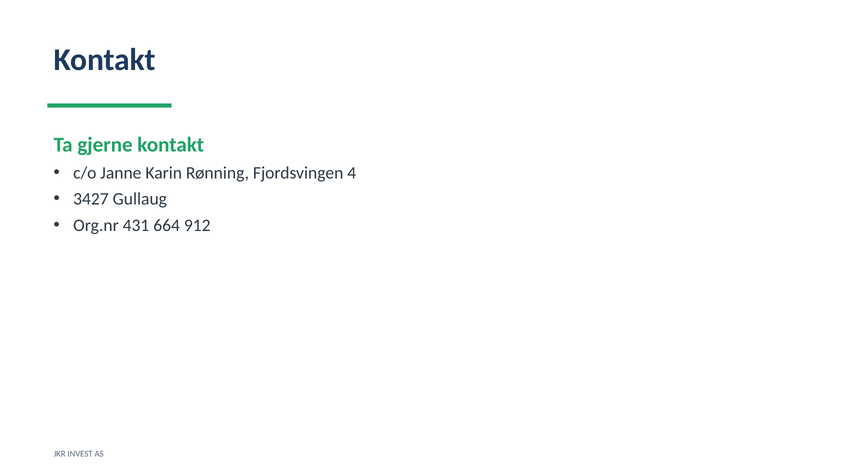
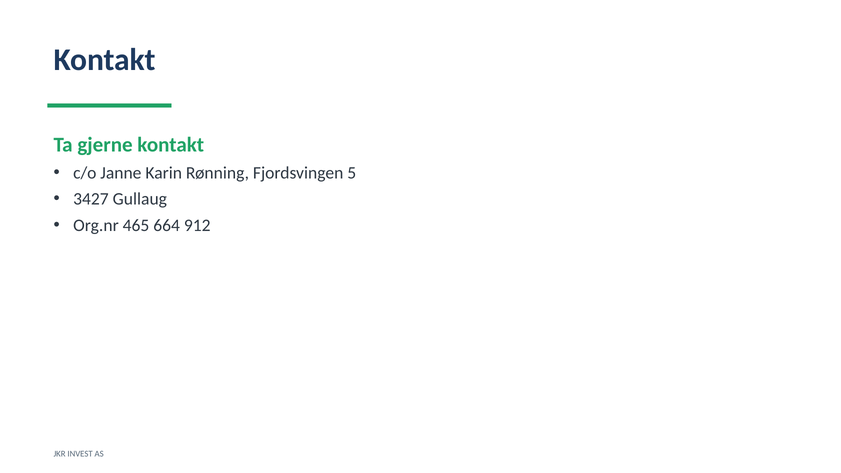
4: 4 -> 5
431: 431 -> 465
